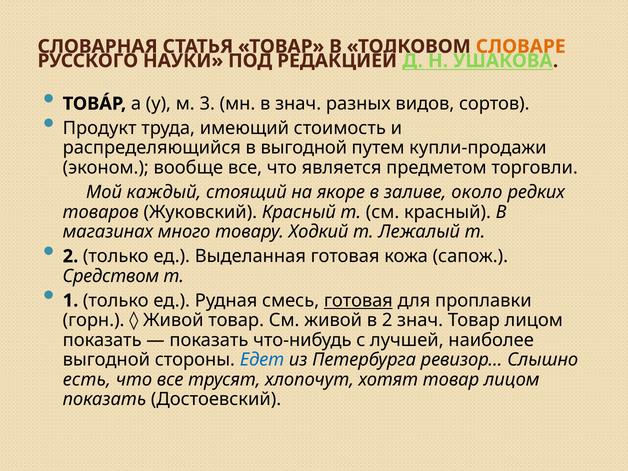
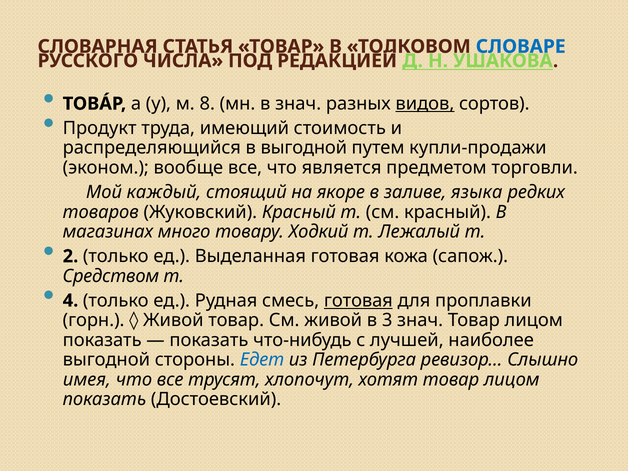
СЛОВАРЕ colour: orange -> blue
НАУКИ: НАУКИ -> ЧИСЛА
3: 3 -> 8
видов underline: none -> present
около: около -> языка
1: 1 -> 4
в 2: 2 -> 3
есть: есть -> имея
